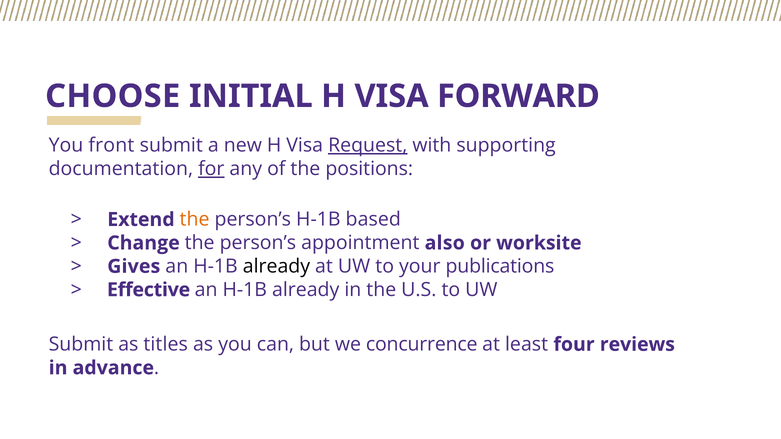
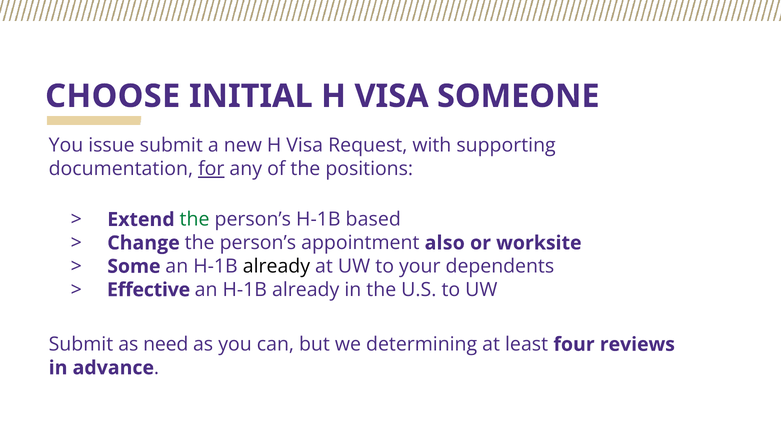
FORWARD: FORWARD -> SOMEONE
front: front -> issue
Request underline: present -> none
the at (195, 220) colour: orange -> green
Gives: Gives -> Some
publications: publications -> dependents
titles: titles -> need
concurrence: concurrence -> determining
